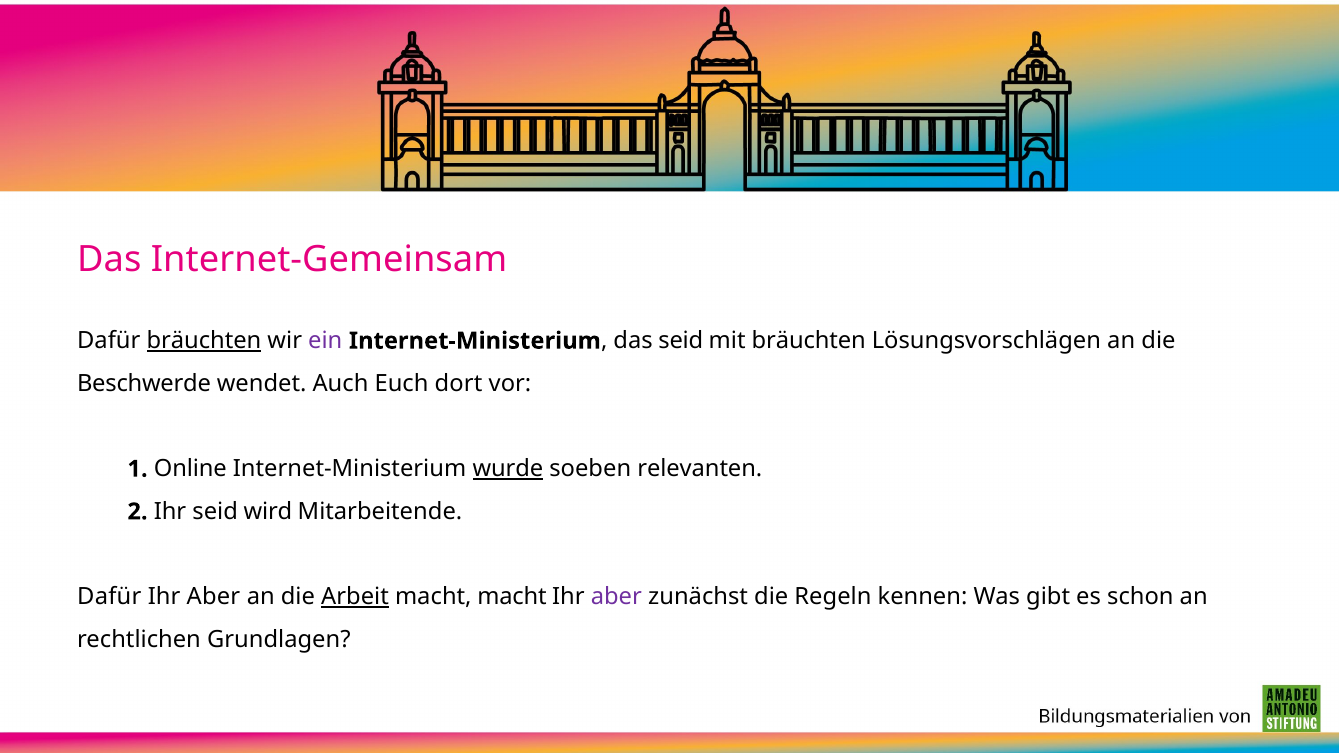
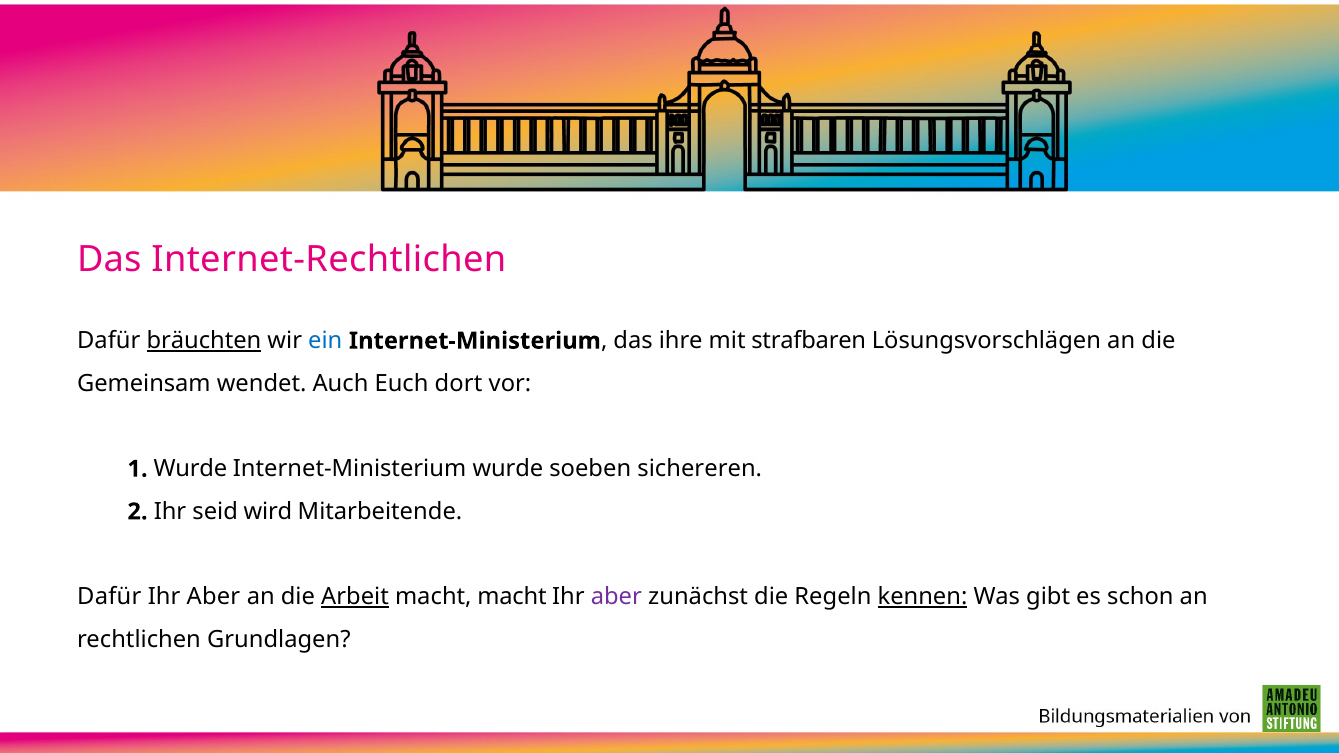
Internet-Gemeinsam: Internet-Gemeinsam -> Internet-Rechtlichen
ein colour: purple -> blue
das seid: seid -> ihre
mit bräuchten: bräuchten -> strafbaren
Beschwerde: Beschwerde -> Gemeinsam
1 Online: Online -> Wurde
wurde at (508, 469) underline: present -> none
relevanten: relevanten -> sichereren
kennen underline: none -> present
